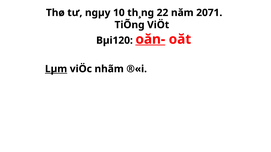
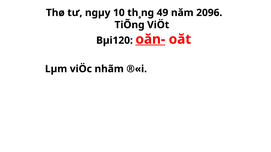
22: 22 -> 49
2071: 2071 -> 2096
Lµm underline: present -> none
